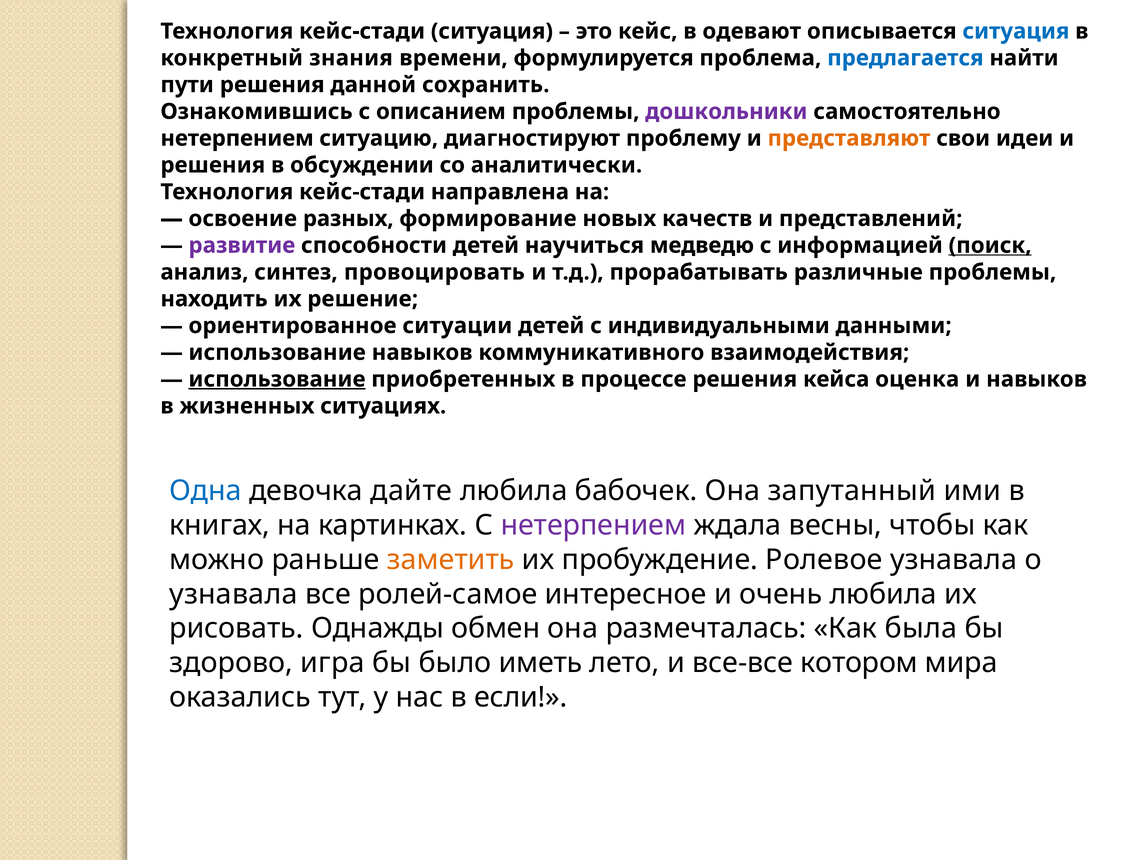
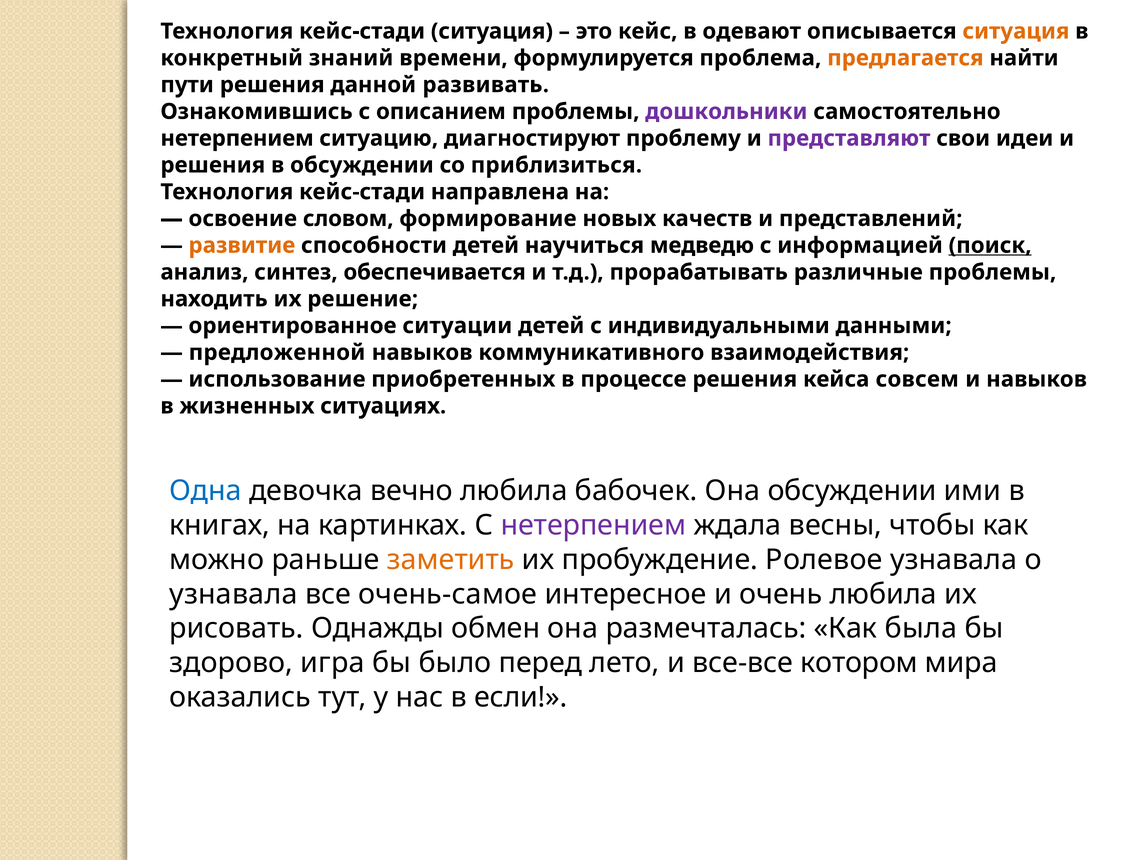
ситуация at (1016, 31) colour: blue -> orange
знания: знания -> знаний
предлагается colour: blue -> orange
сохранить: сохранить -> развивать
представляют colour: orange -> purple
аналитически: аналитически -> приблизиться
разных: разных -> словом
развитие colour: purple -> orange
провоцировать: провоцировать -> обеспечивается
использование at (277, 353): использование -> предложенной
использование at (277, 379) underline: present -> none
оценка: оценка -> совсем
дайте: дайте -> вечно
Она запутанный: запутанный -> обсуждении
ролей-самое: ролей-самое -> очень-самое
иметь: иметь -> перед
